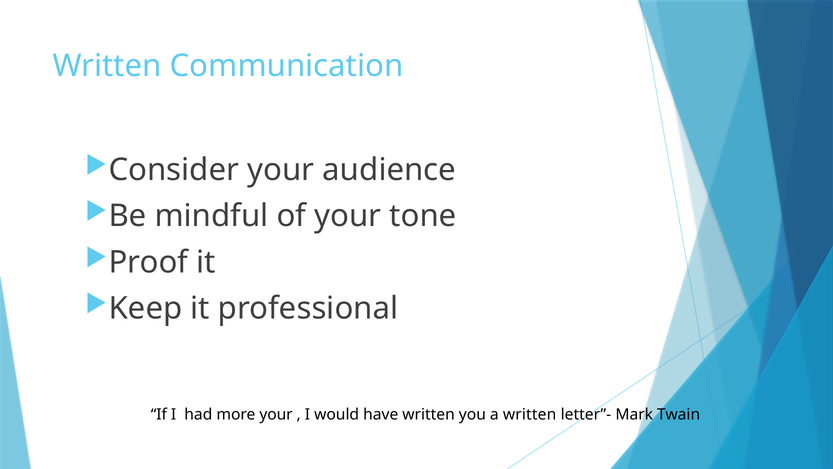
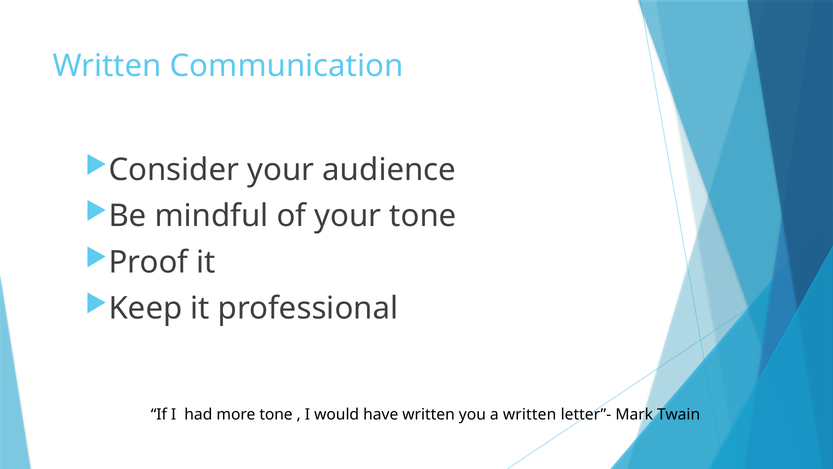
more your: your -> tone
